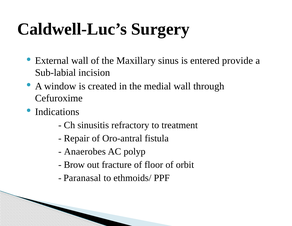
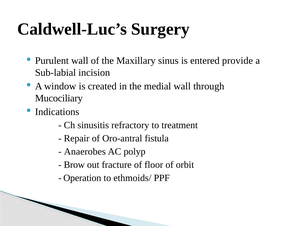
External: External -> Purulent
Cefuroxime: Cefuroxime -> Mucociliary
Paranasal: Paranasal -> Operation
